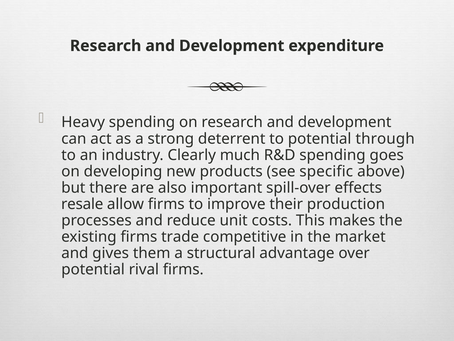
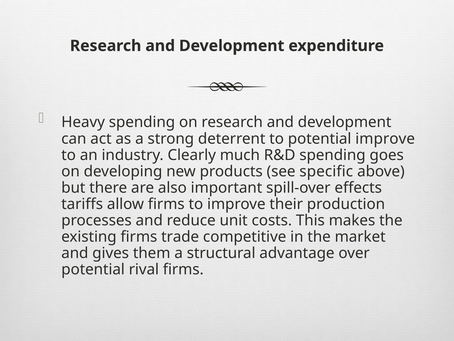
potential through: through -> improve
resale: resale -> tariffs
